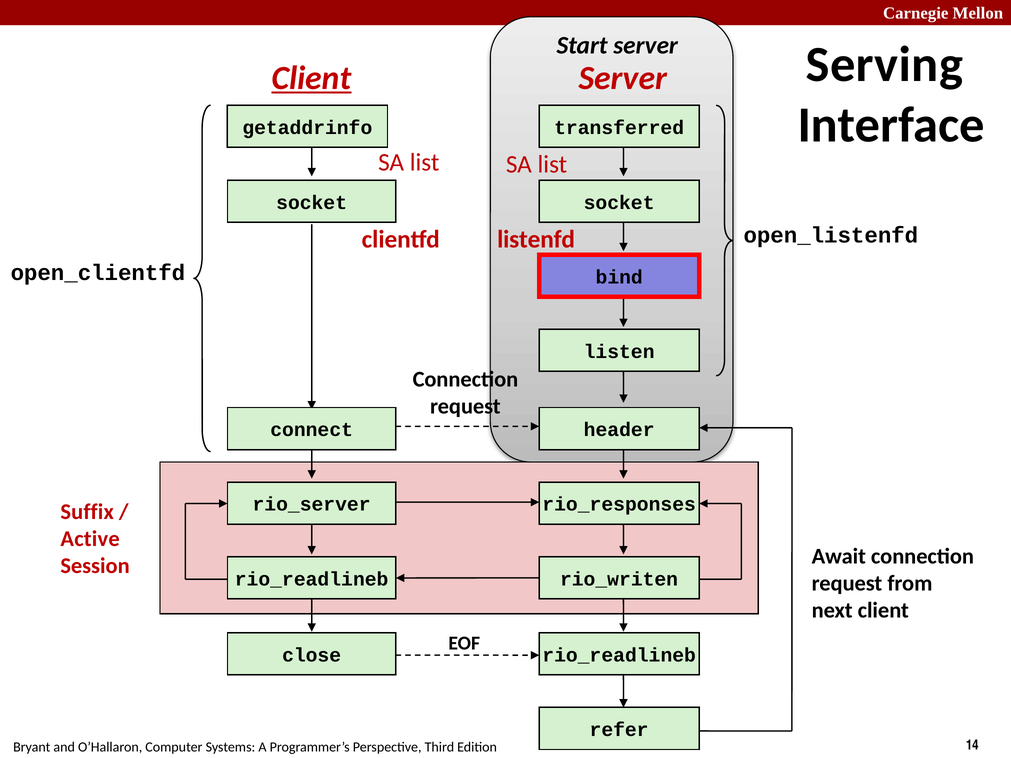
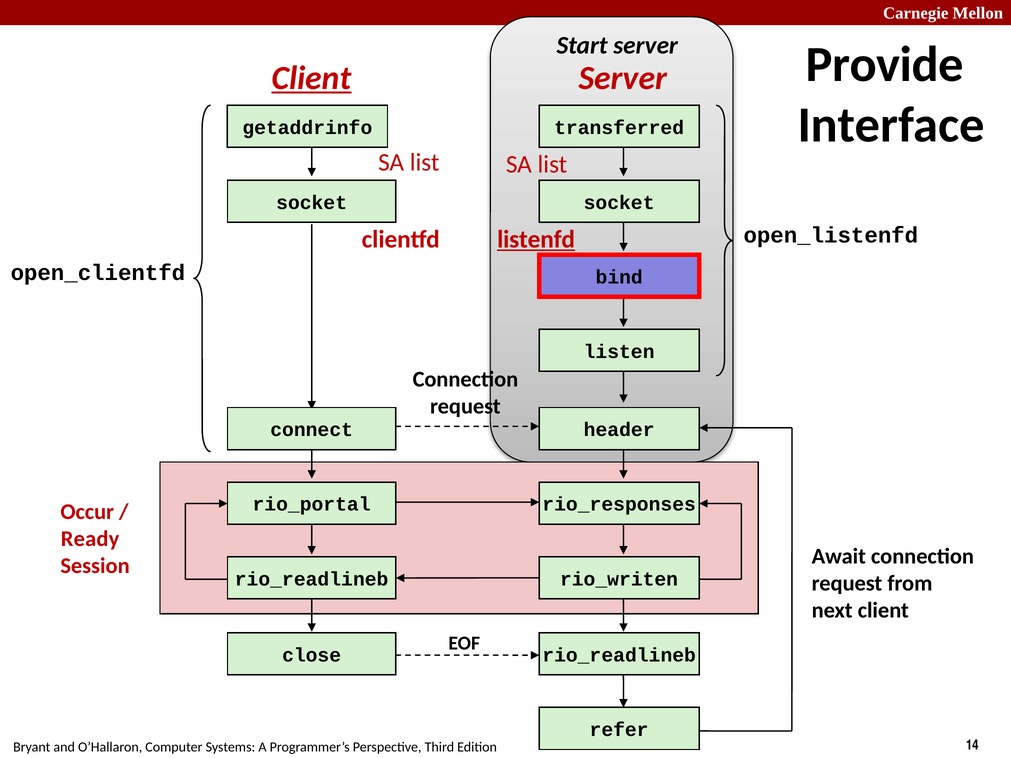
Serving: Serving -> Provide
listenfd underline: none -> present
rio_server: rio_server -> rio_portal
Suffix: Suffix -> Occur
Active: Active -> Ready
